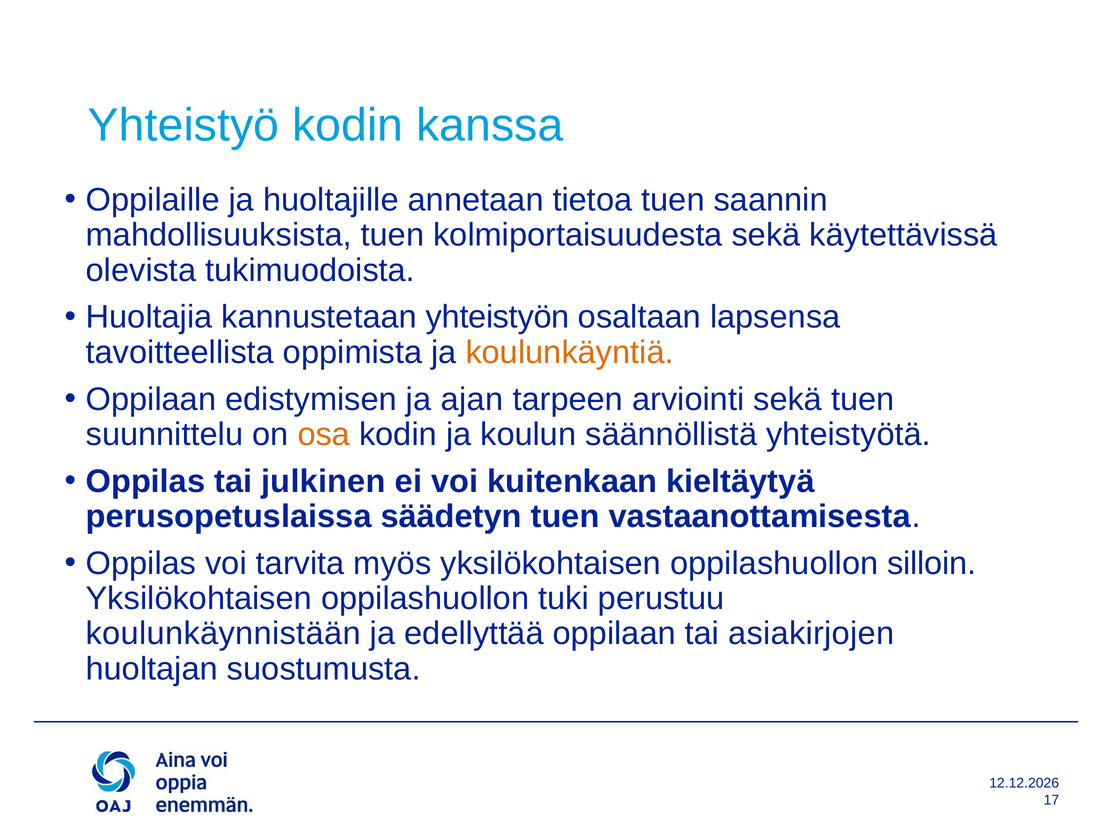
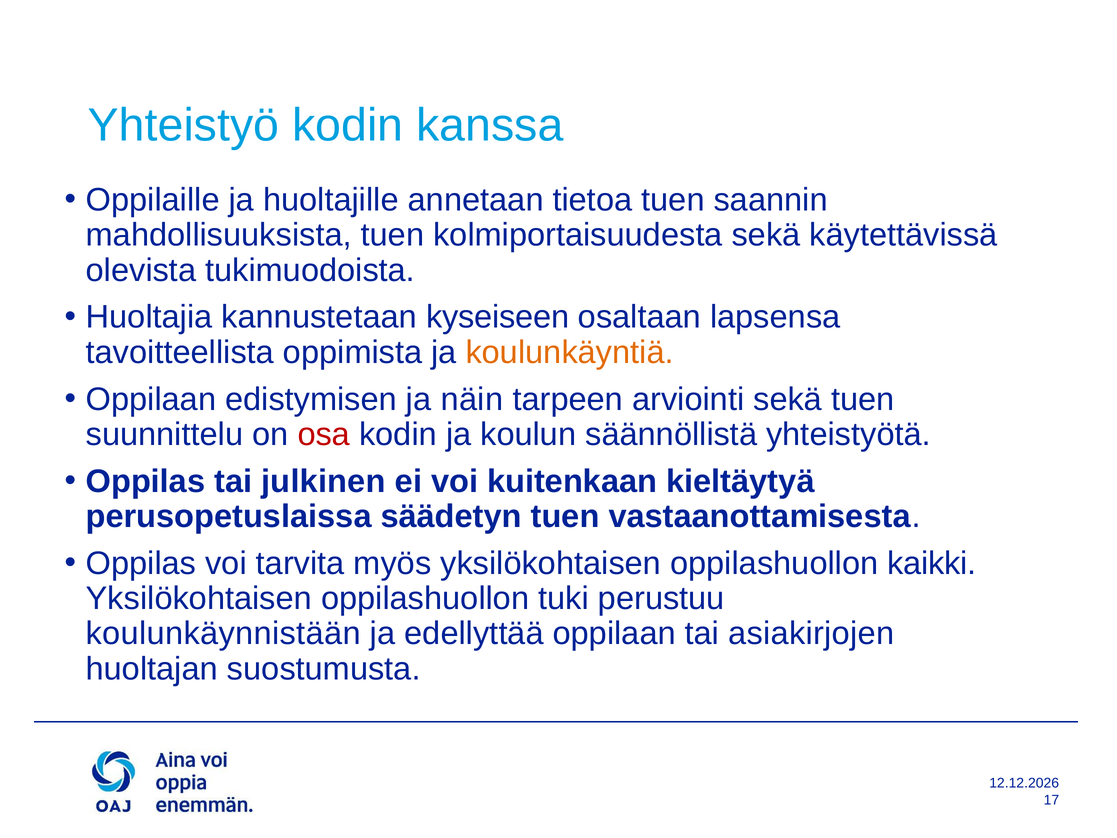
yhteistyön: yhteistyön -> kyseiseen
ajan: ajan -> näin
osa colour: orange -> red
silloin: silloin -> kaikki
